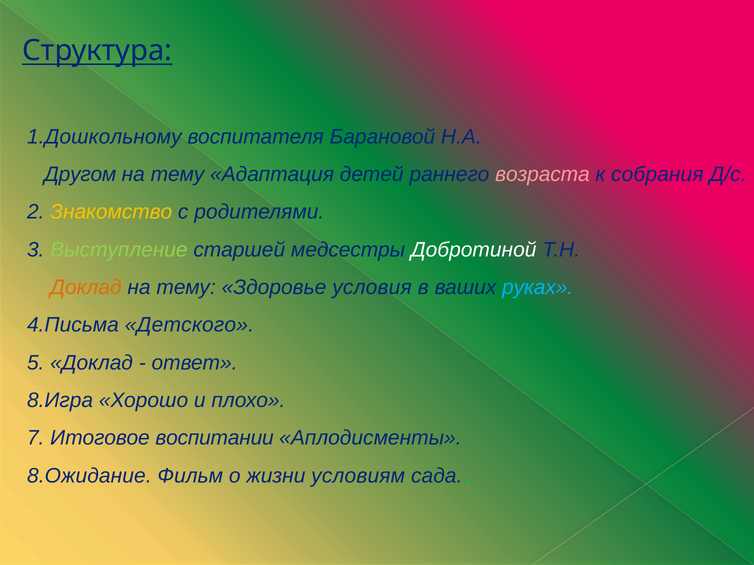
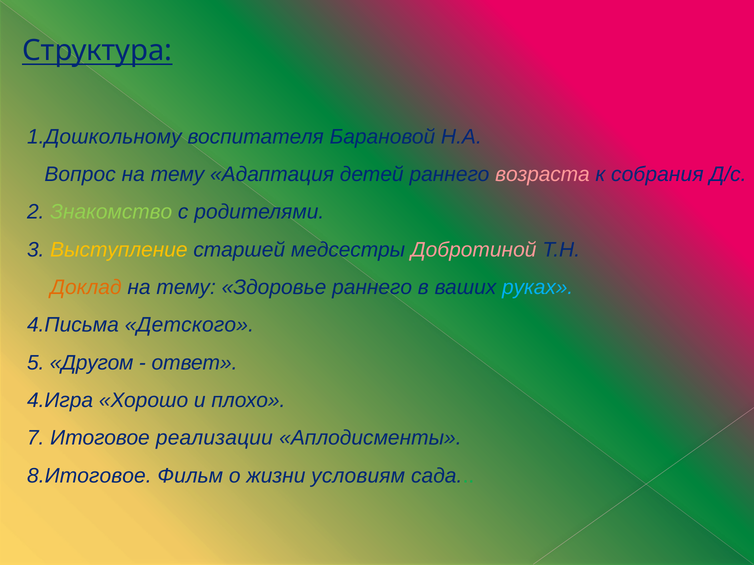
Другом: Другом -> Вопрос
Знакомство colour: yellow -> light green
Выступление colour: light green -> yellow
Добротиной colour: white -> pink
Здоровье условия: условия -> раннего
5 Доклад: Доклад -> Другом
8.Игра: 8.Игра -> 4.Игра
воспитании: воспитании -> реализации
8.Ожидание: 8.Ожидание -> 8.Итоговое
